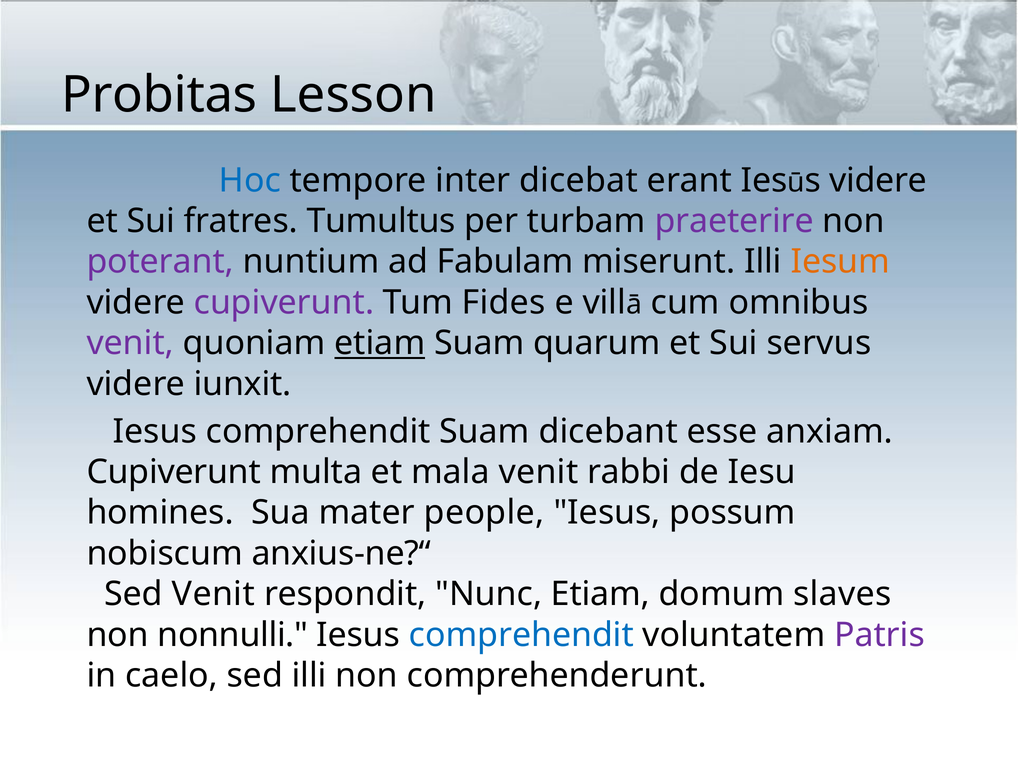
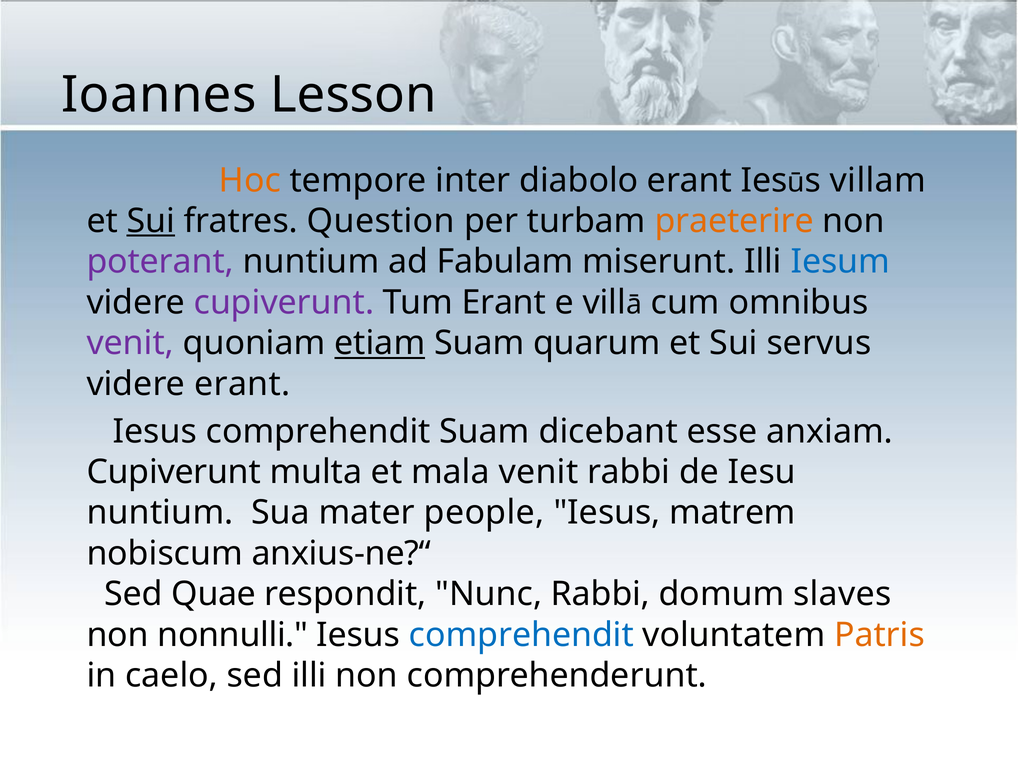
Probitas: Probitas -> Ioannes
Hoc colour: blue -> orange
dicebat: dicebat -> diabolo
videre at (878, 181): videre -> villam
Sui at (151, 221) underline: none -> present
Tumultus: Tumultus -> Question
praeterire colour: purple -> orange
Iesum colour: orange -> blue
Tum Fides: Fides -> Erant
videre iunxit: iunxit -> erant
homines at (160, 513): homines -> nuntium
possum: possum -> matrem
Sed Venit: Venit -> Quae
Nunc Etiam: Etiam -> Rabbi
Patris colour: purple -> orange
